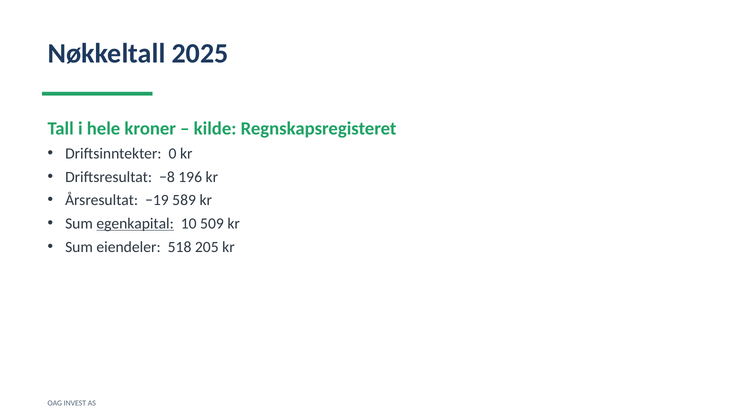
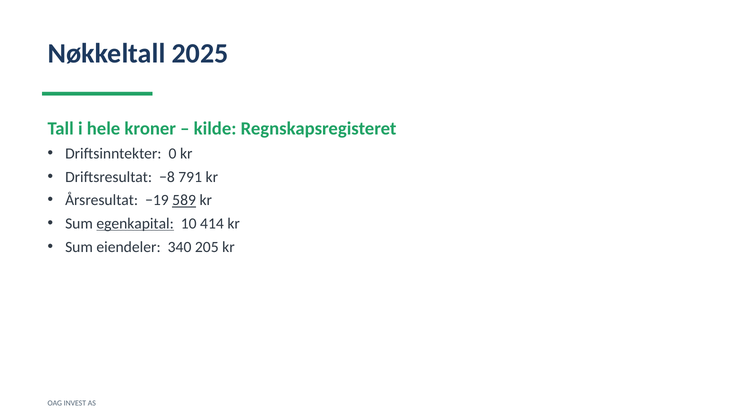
196: 196 -> 791
589 underline: none -> present
509: 509 -> 414
518: 518 -> 340
